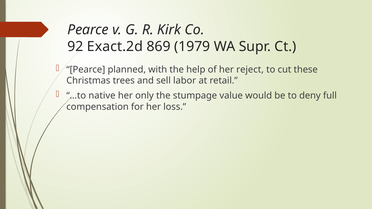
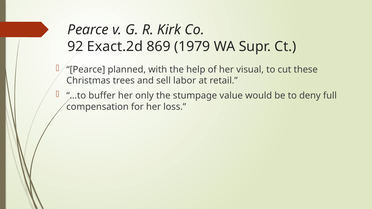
reject: reject -> visual
native: native -> buffer
